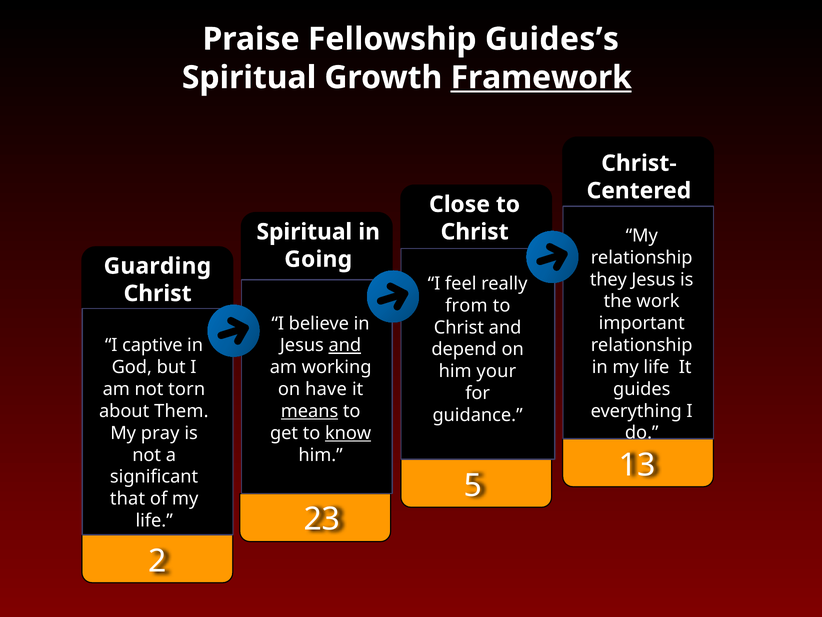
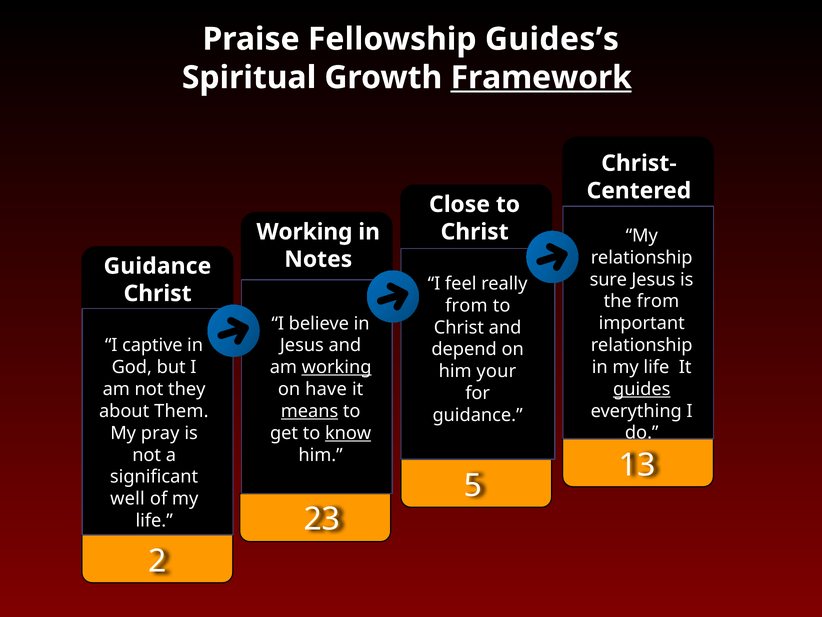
Spiritual at (304, 232): Spiritual -> Working
Going: Going -> Notes
Guarding at (157, 266): Guarding -> Guidance
they: they -> sure
the work: work -> from
and at (345, 345) underline: present -> none
working at (337, 367) underline: none -> present
torn: torn -> they
guides underline: none -> present
that: that -> well
